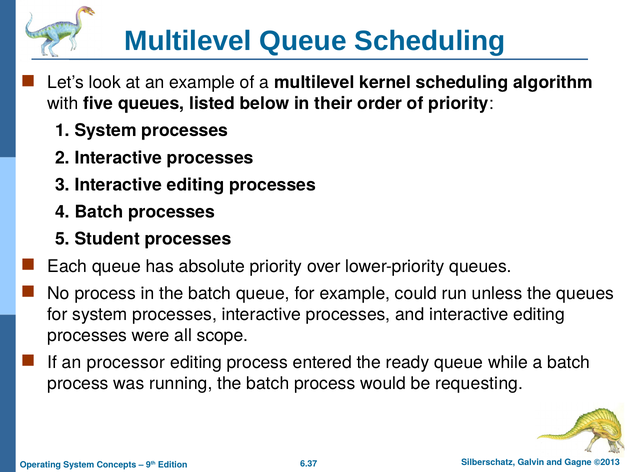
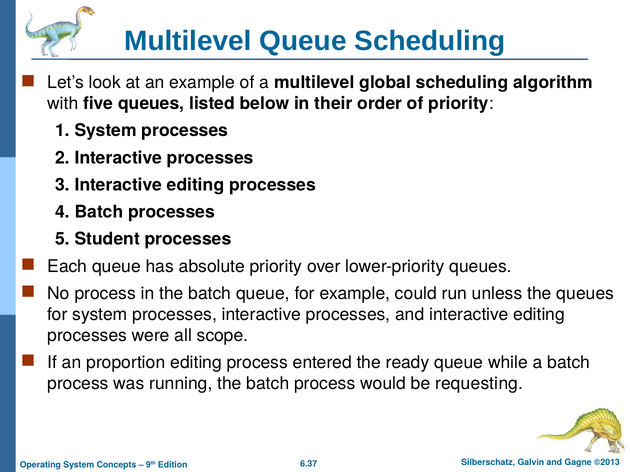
kernel: kernel -> global
processor: processor -> proportion
